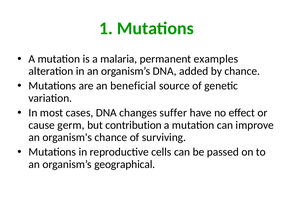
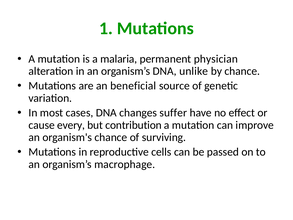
examples: examples -> physician
added: added -> unlike
germ: germ -> every
geographical: geographical -> macrophage
